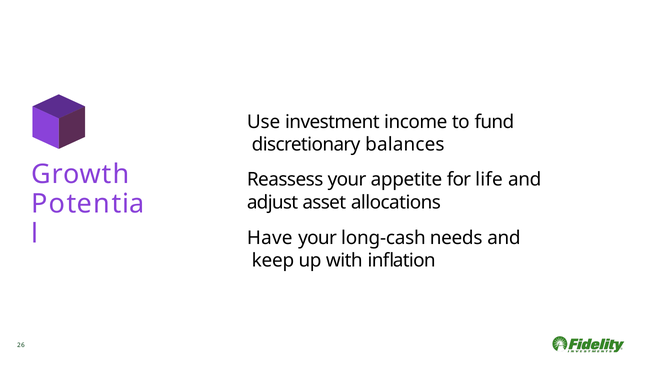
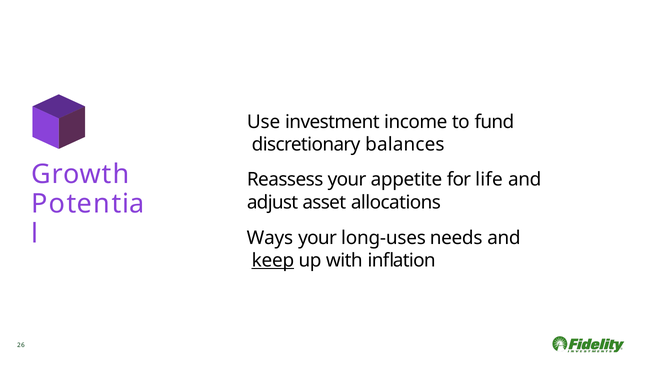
Have: Have -> Ways
long-cash: long-cash -> long-uses
keep underline: none -> present
